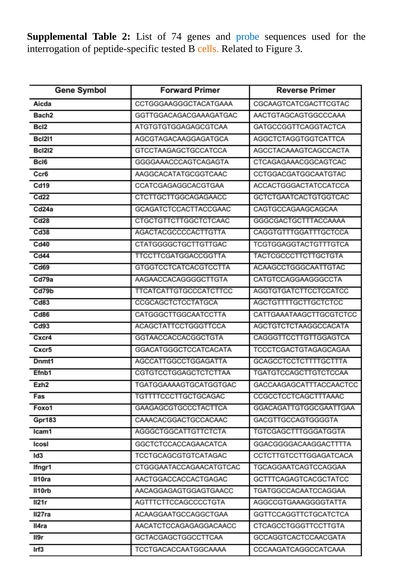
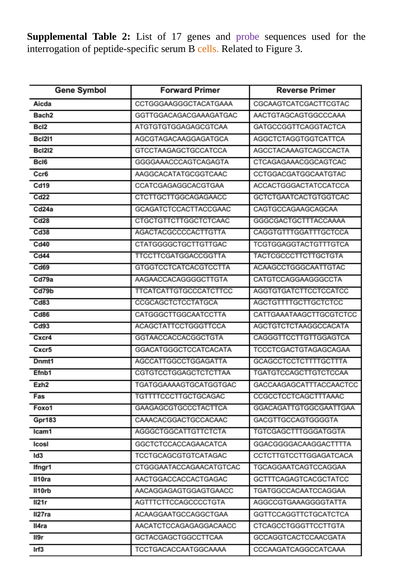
74: 74 -> 17
probe colour: blue -> purple
tested: tested -> serum
